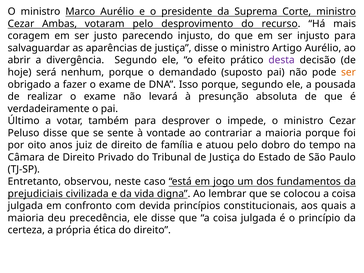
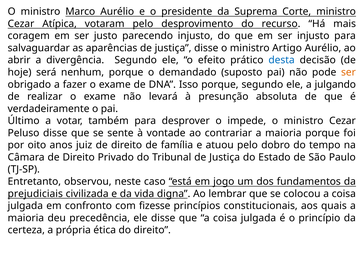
Ambas: Ambas -> Atípica
desta colour: purple -> blue
pousada: pousada -> julgando
devida: devida -> fizesse
